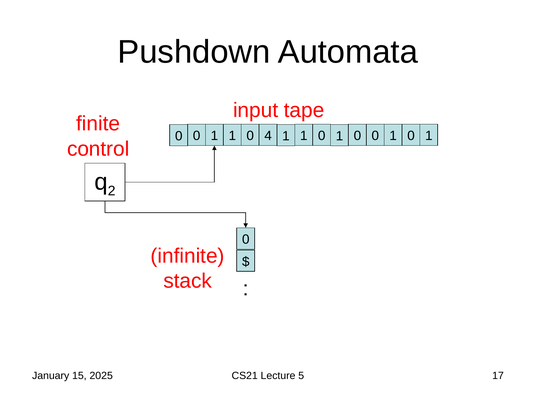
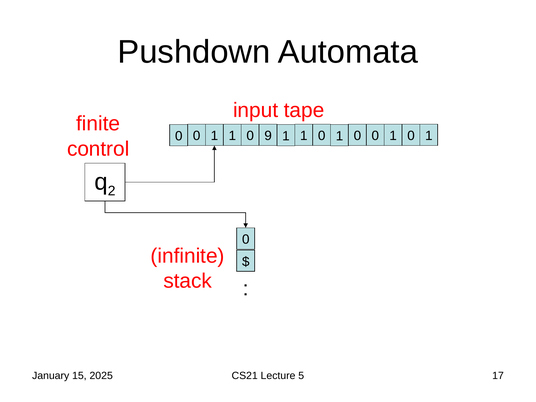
4: 4 -> 9
